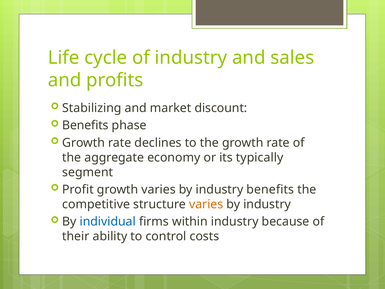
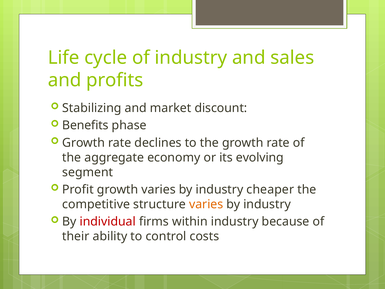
typically: typically -> evolving
industry benefits: benefits -> cheaper
individual colour: blue -> red
